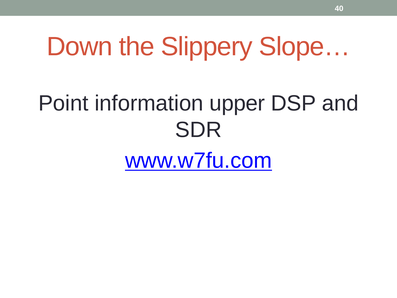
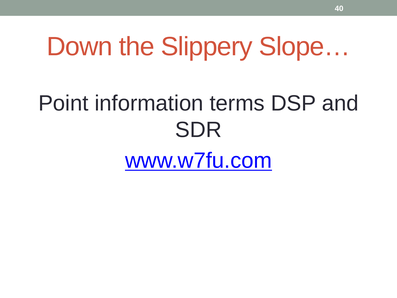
upper: upper -> terms
